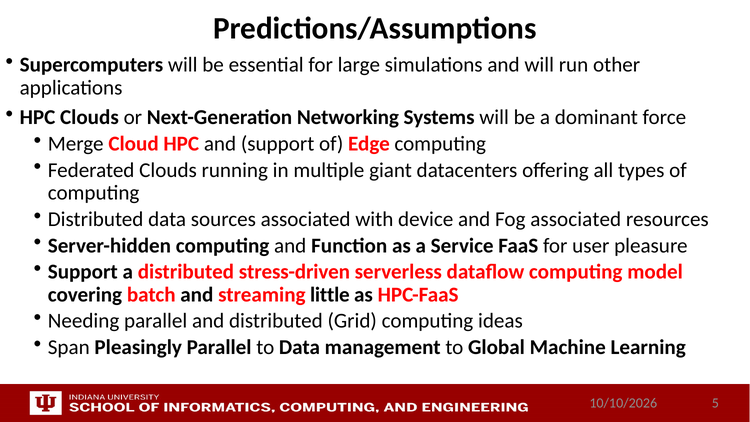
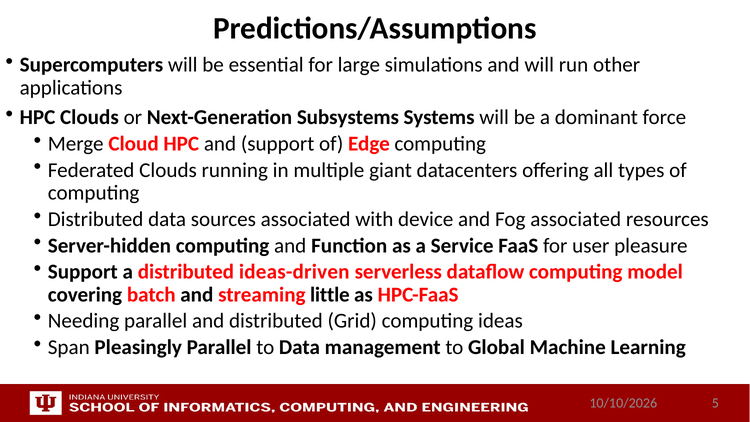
Networking: Networking -> Subsystems
stress-driven: stress-driven -> ideas-driven
